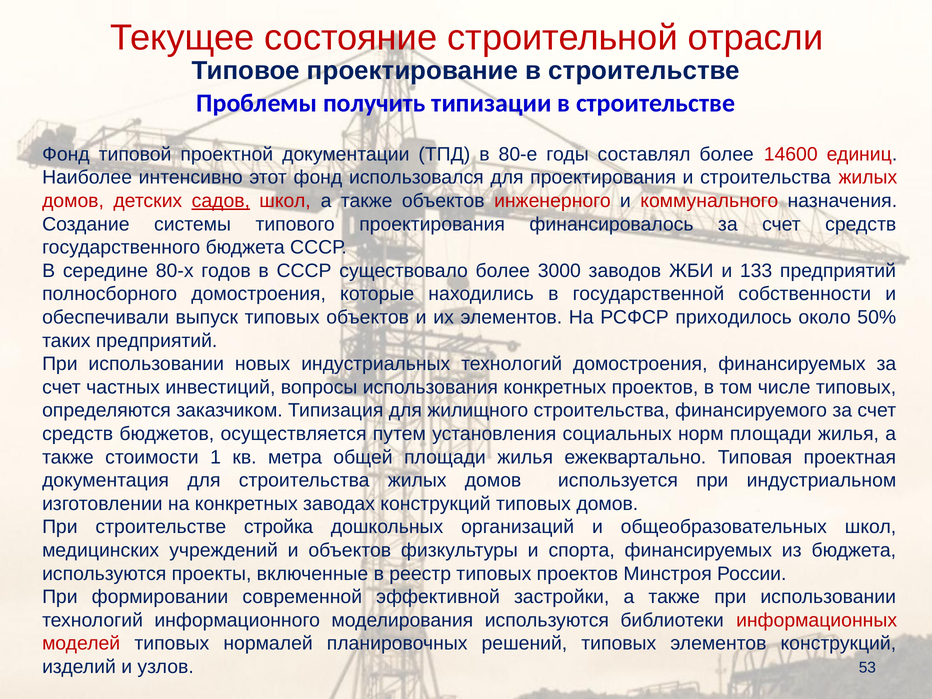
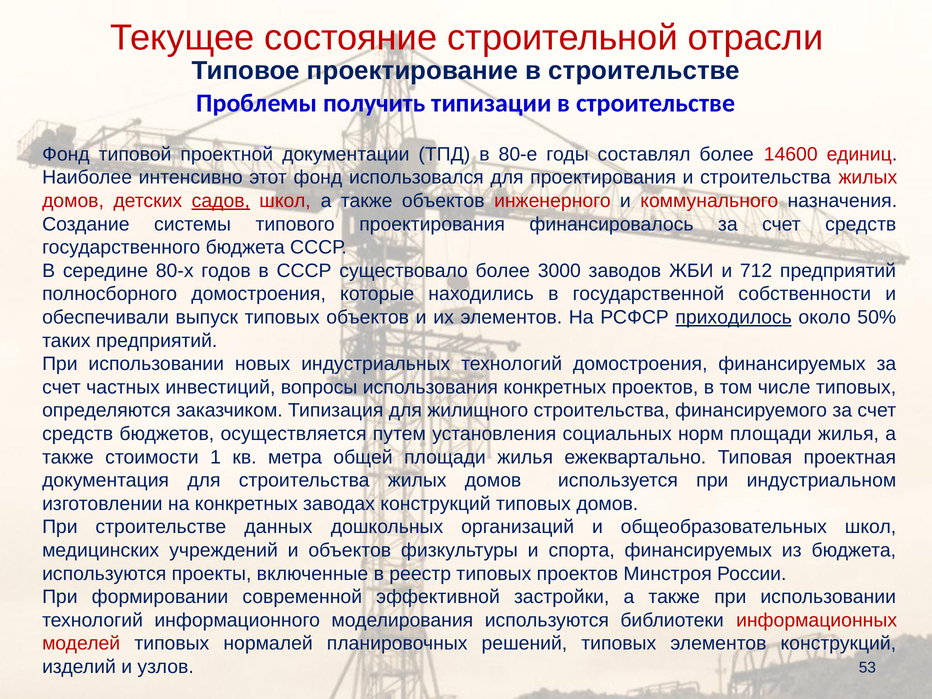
133: 133 -> 712
приходилось underline: none -> present
стройка: стройка -> данных
